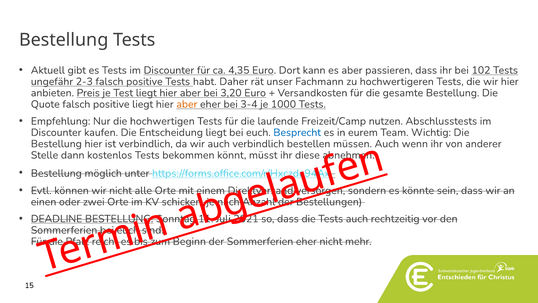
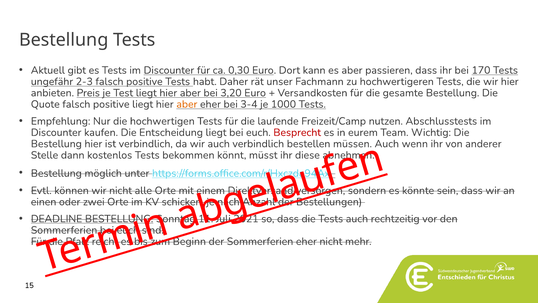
4,35: 4,35 -> 0,30
102: 102 -> 170
Besprecht colour: blue -> red
